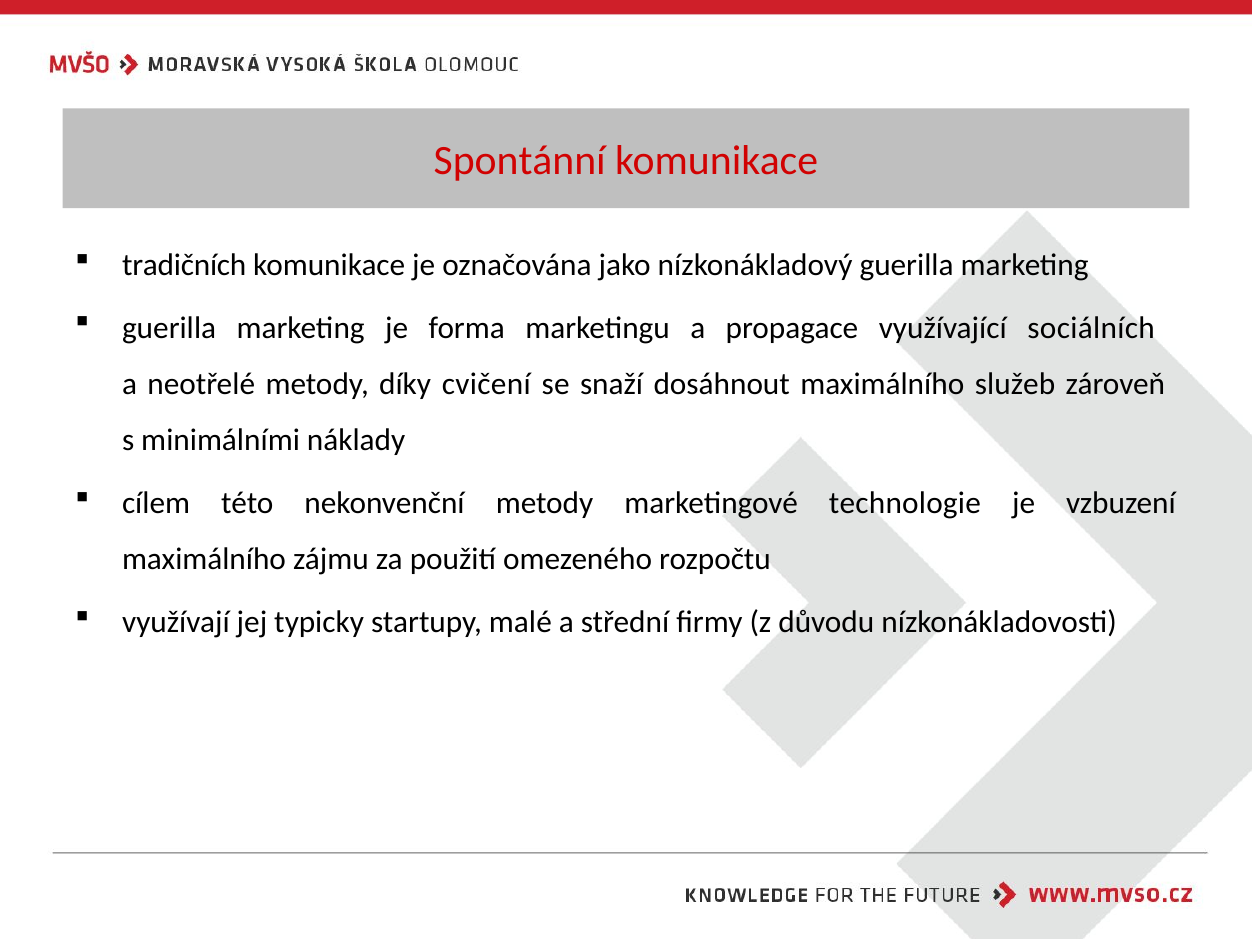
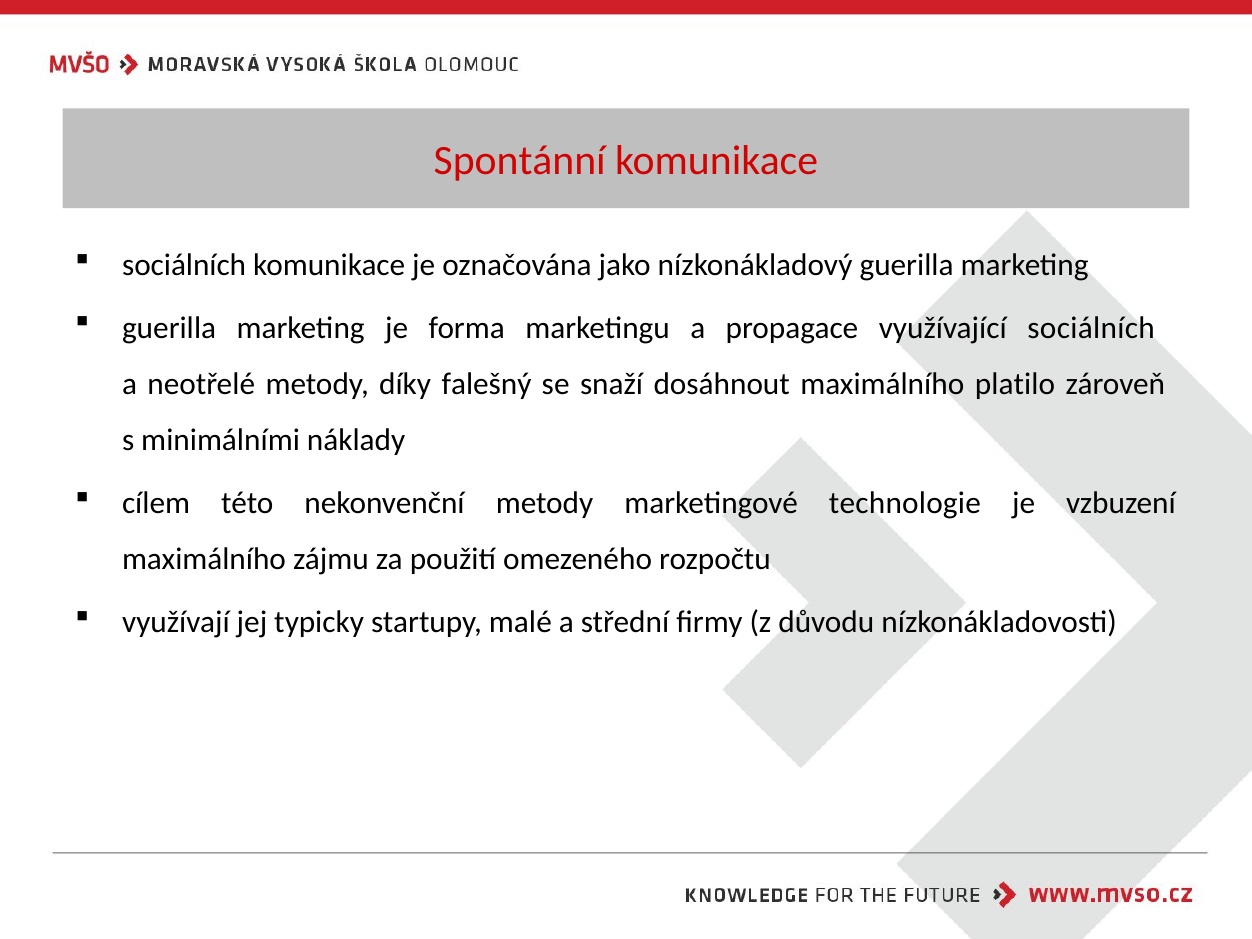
tradičních at (184, 265): tradičních -> sociálních
cvičení: cvičení -> falešný
služeb: služeb -> platilo
